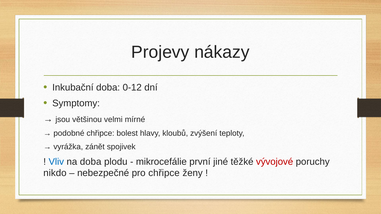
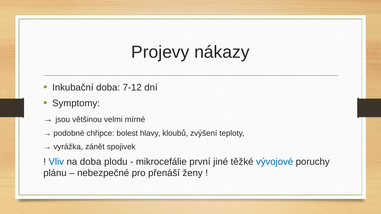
0-12: 0-12 -> 7-12
vývojové colour: red -> blue
nikdo: nikdo -> plánu
pro chřipce: chřipce -> přenáší
